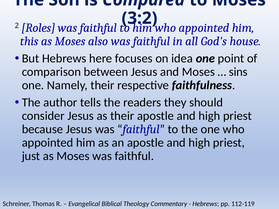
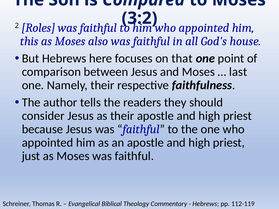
idea: idea -> that
sins: sins -> last
